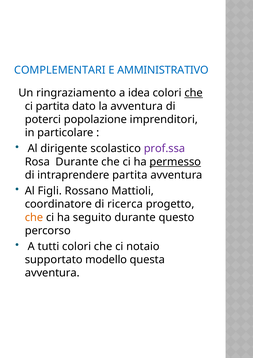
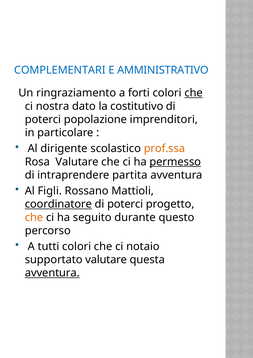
idea: idea -> forti
ci partita: partita -> nostra
la avventura: avventura -> costitutivo
prof.ssa colour: purple -> orange
Rosa Durante: Durante -> Valutare
coordinatore underline: none -> present
ricerca at (125, 204): ricerca -> poterci
supportato modello: modello -> valutare
avventura at (52, 273) underline: none -> present
